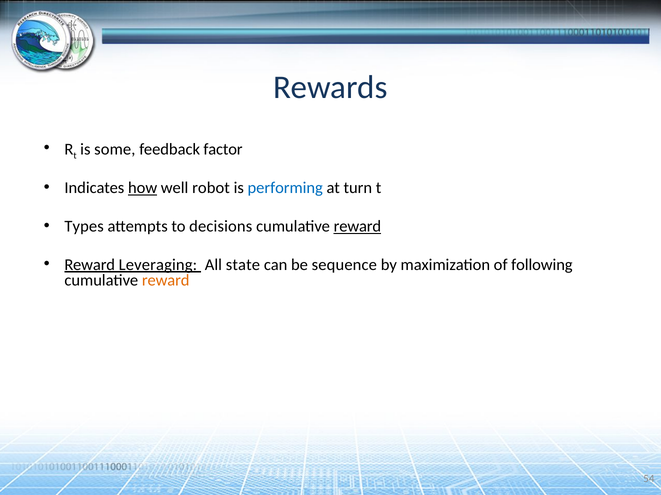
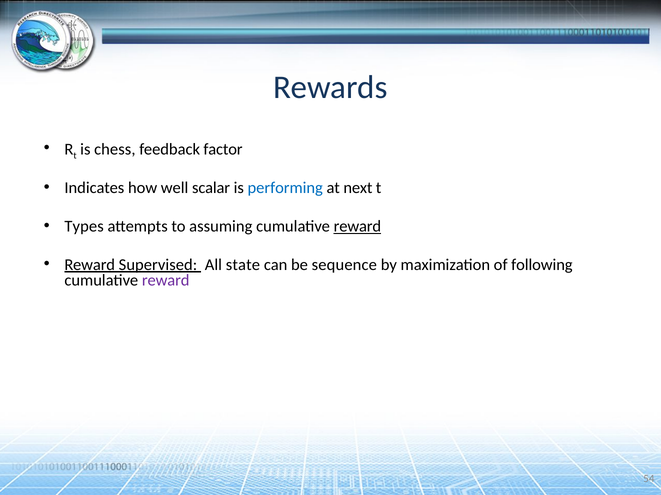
some: some -> chess
how underline: present -> none
robot: robot -> scalar
turn: turn -> next
decisions: decisions -> assuming
Leveraging: Leveraging -> Supervised
reward at (166, 281) colour: orange -> purple
